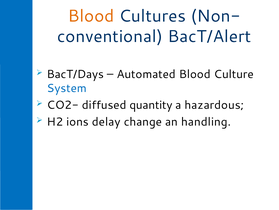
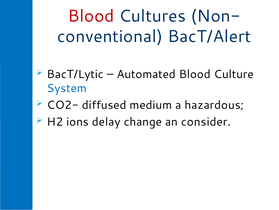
Blood at (91, 16) colour: orange -> red
BacT/Days: BacT/Days -> BacT/Lytic
quantity: quantity -> medium
handling: handling -> consider
